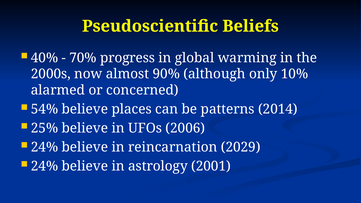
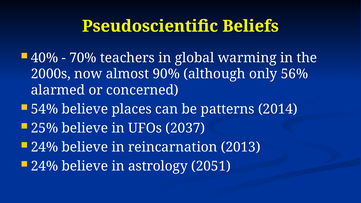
progress: progress -> teachers
10%: 10% -> 56%
2006: 2006 -> 2037
2029: 2029 -> 2013
2001: 2001 -> 2051
